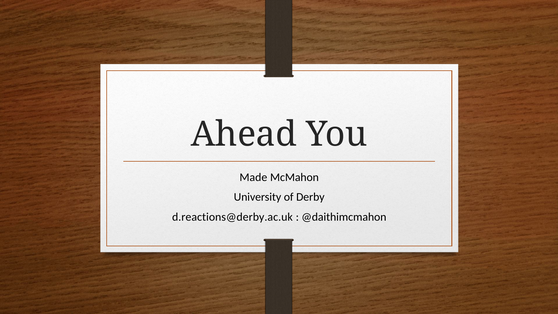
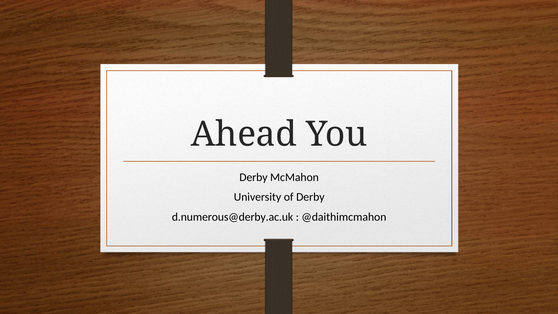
Made at (253, 177): Made -> Derby
d.reactions@derby.ac.uk: d.reactions@derby.ac.uk -> d.numerous@derby.ac.uk
